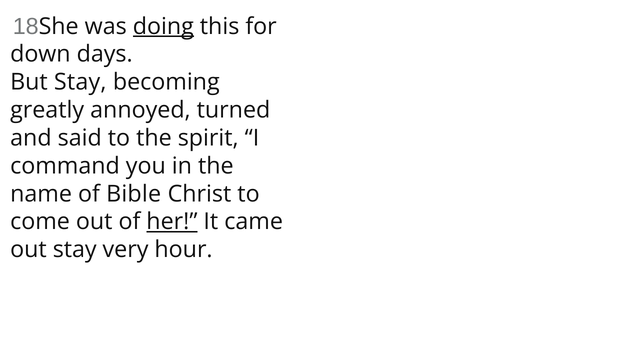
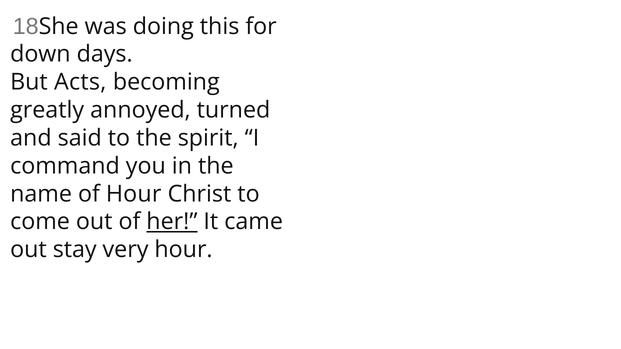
doing underline: present -> none
But Stay: Stay -> Acts
of Bible: Bible -> Hour
